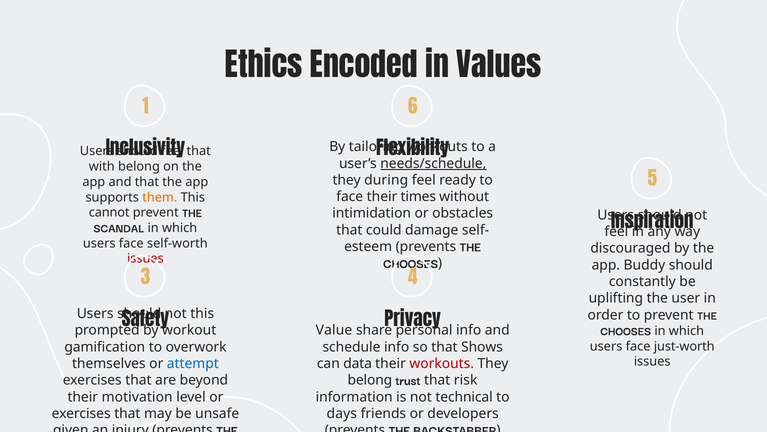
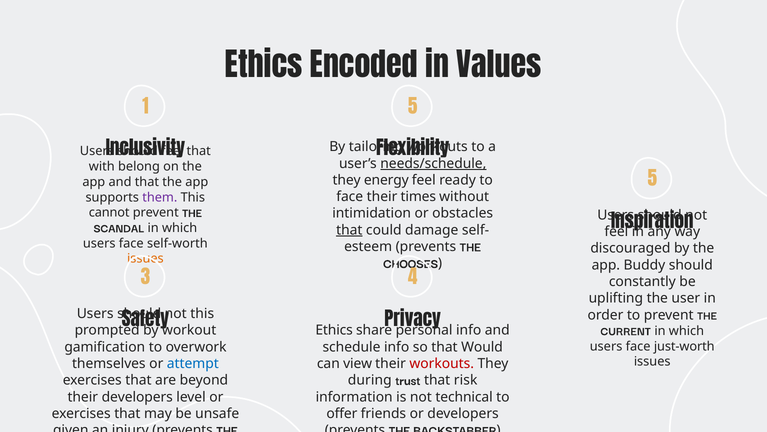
1 6: 6 -> 5
during: during -> energy
them colour: orange -> purple
that at (349, 230) underline: none -> present
issues at (145, 258) colour: red -> orange
CHOOSES at (626, 331): CHOOSES -> CURRENT
Value at (334, 330): Value -> Ethics
Shows: Shows -> Would
data: data -> view
belong at (370, 380): belong -> during
their motivation: motivation -> developers
days: days -> offer
